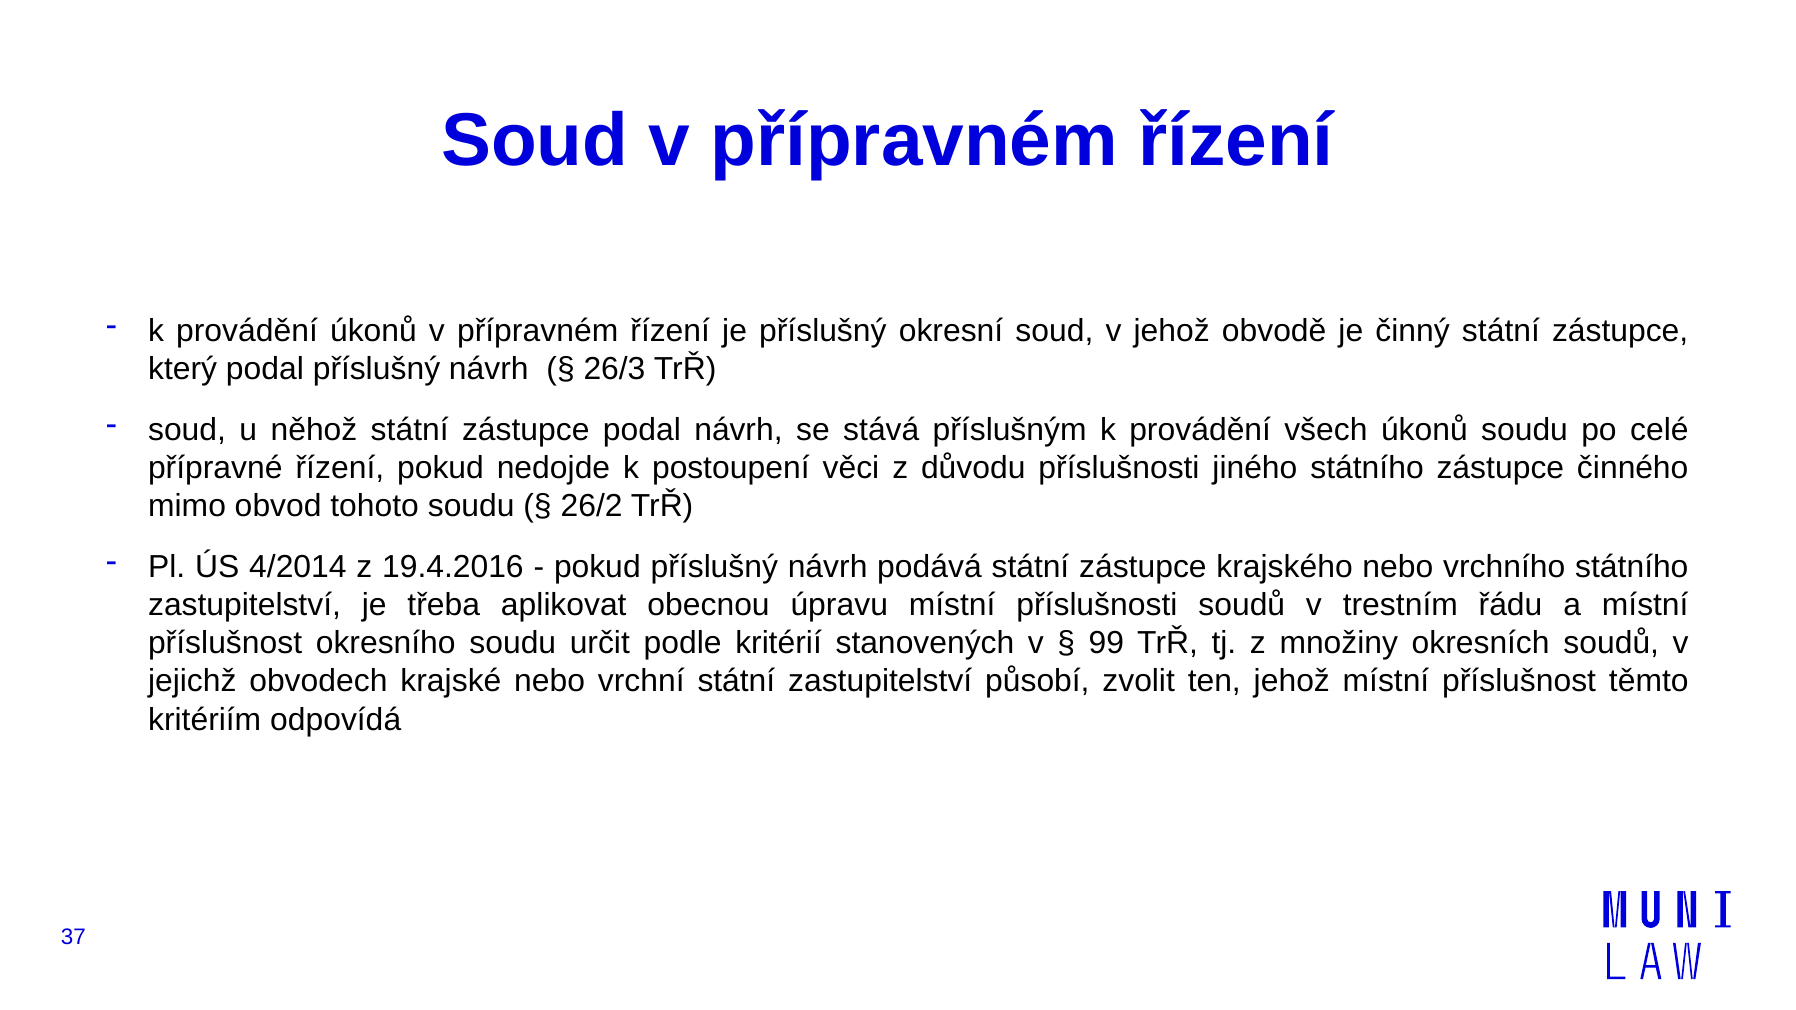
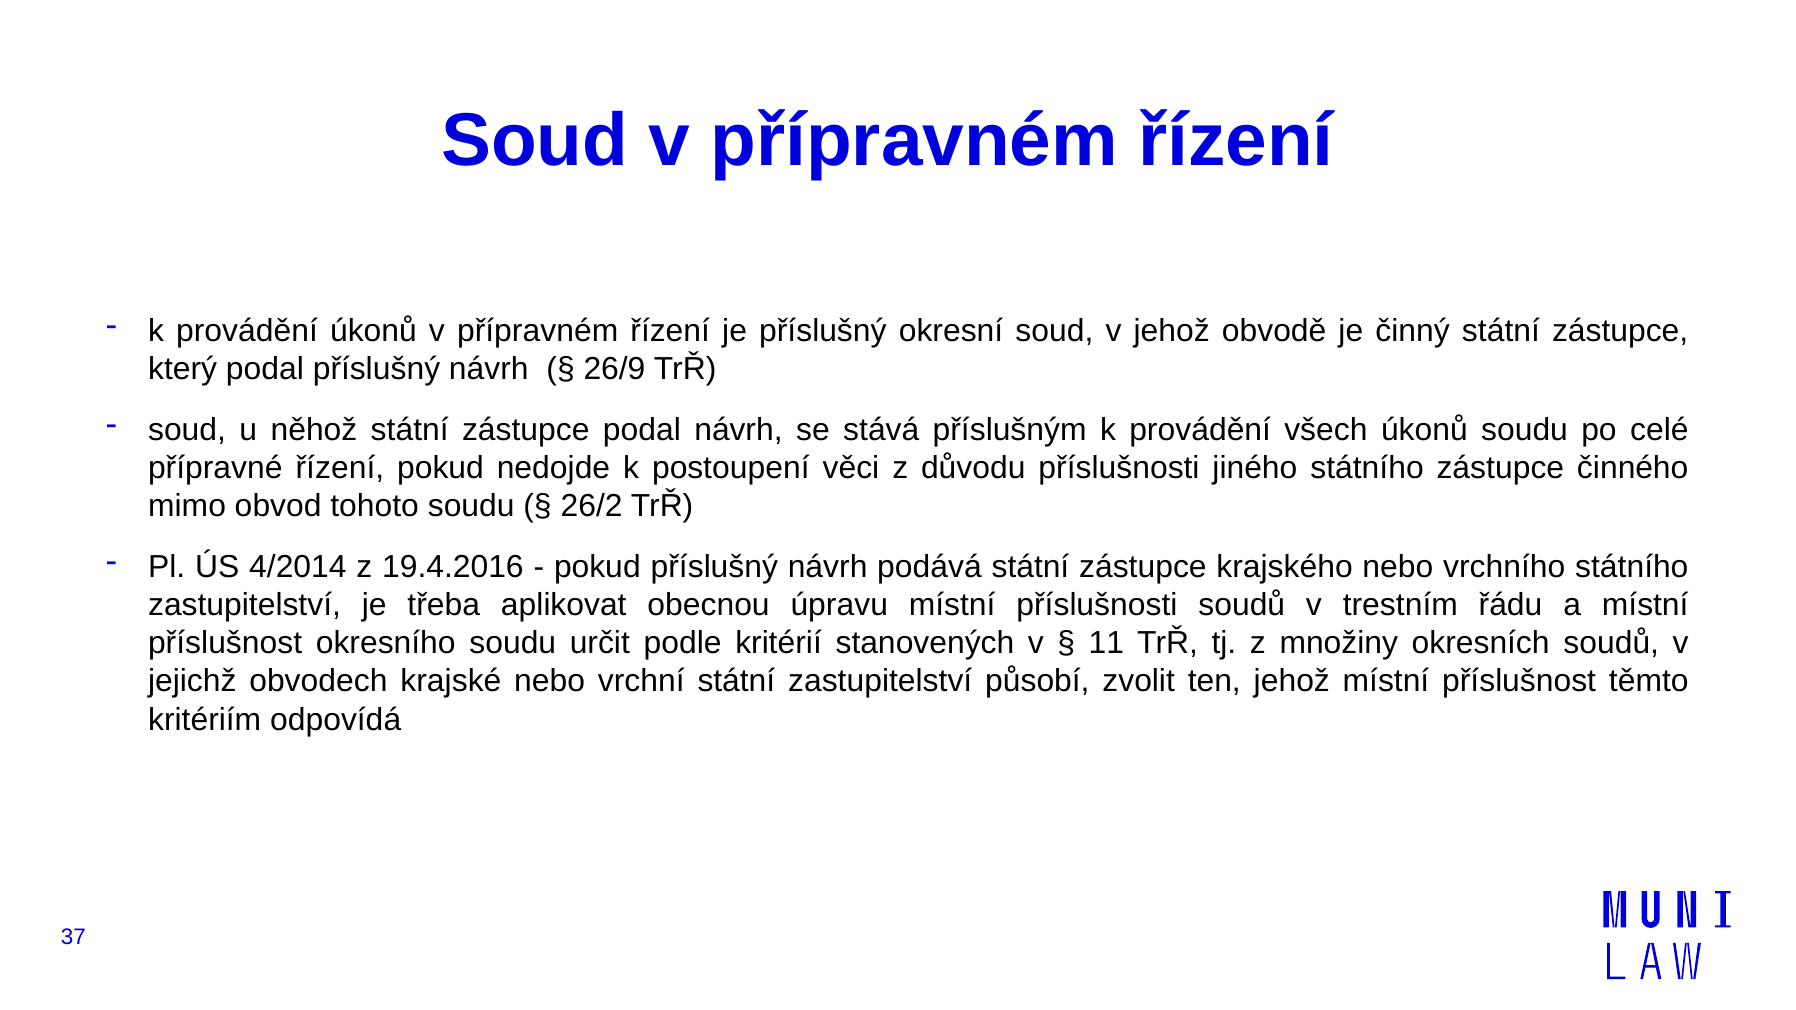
26/3: 26/3 -> 26/9
99: 99 -> 11
